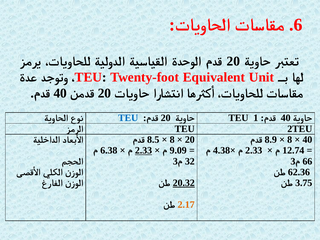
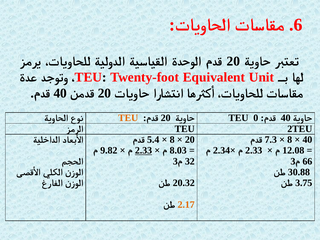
TEU at (128, 118) colour: blue -> orange
1: 1 -> 0
8.5: 8.5 -> 5.4
8.9: 8.9 -> 7.3
6.38: 6.38 -> 9.82
9.09: 9.09 -> 8.03
4.38: 4.38 -> 2.34
12.74: 12.74 -> 12.08
62.36: 62.36 -> 30.88
20.32 underline: present -> none
